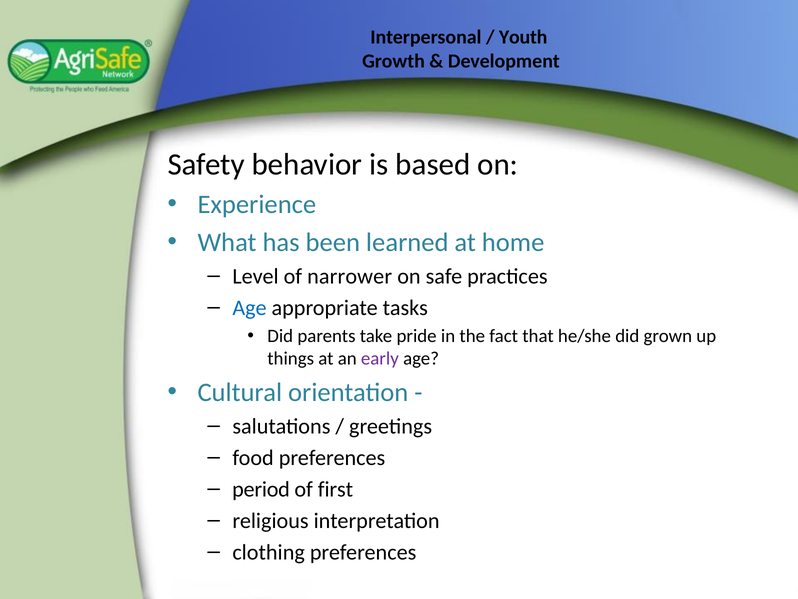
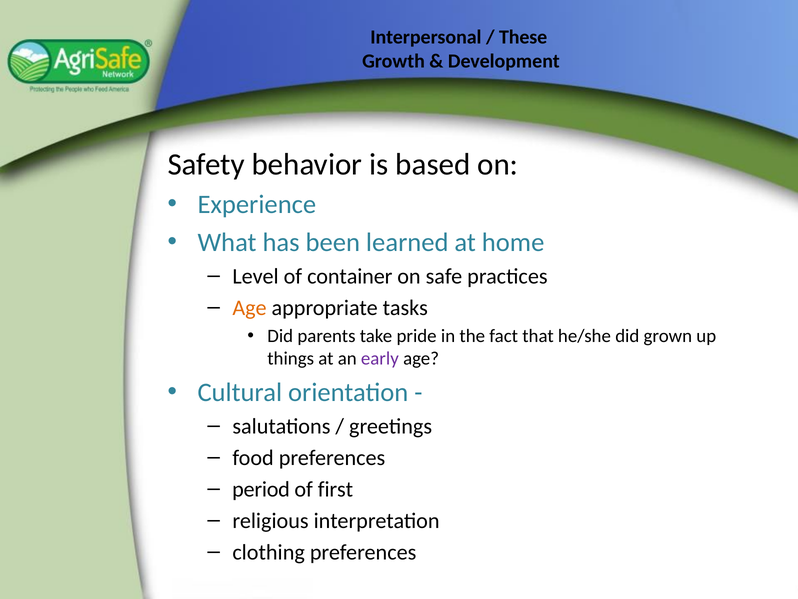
Youth: Youth -> These
narrower: narrower -> container
Age at (249, 307) colour: blue -> orange
